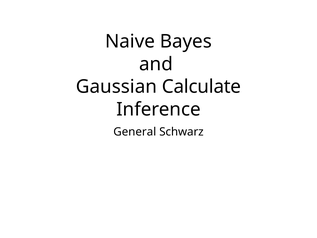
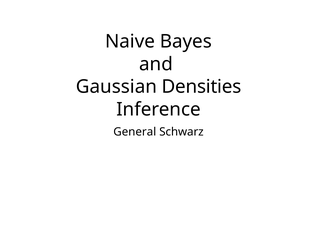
Calculate: Calculate -> Densities
